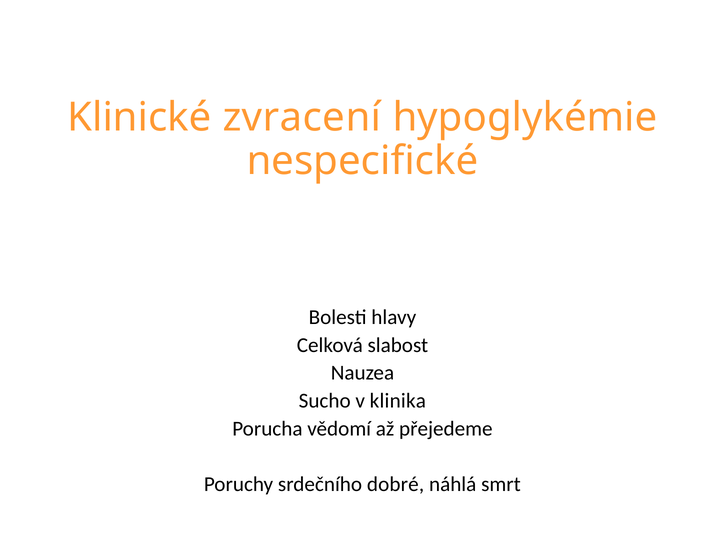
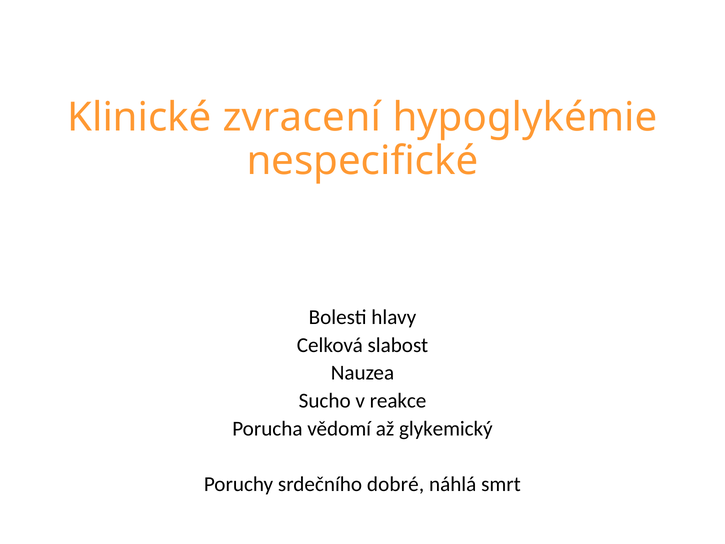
klinika: klinika -> reakce
přejedeme: přejedeme -> glykemický
